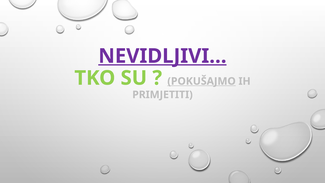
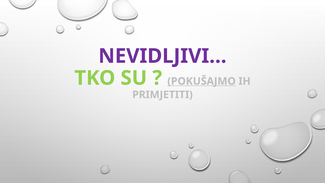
NEVIDLJIVI… underline: present -> none
